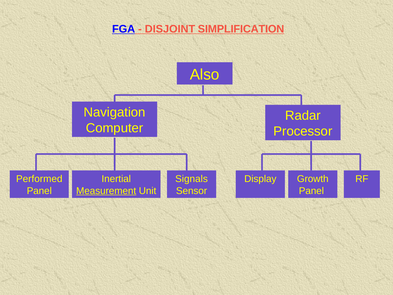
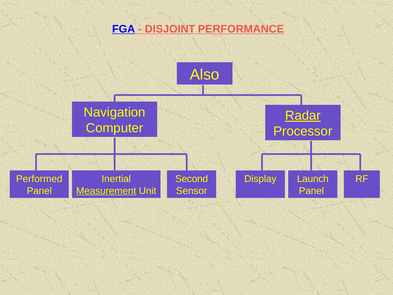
SIMPLIFICATION: SIMPLIFICATION -> PERFORMANCE
Radar underline: none -> present
Signals: Signals -> Second
Growth: Growth -> Launch
